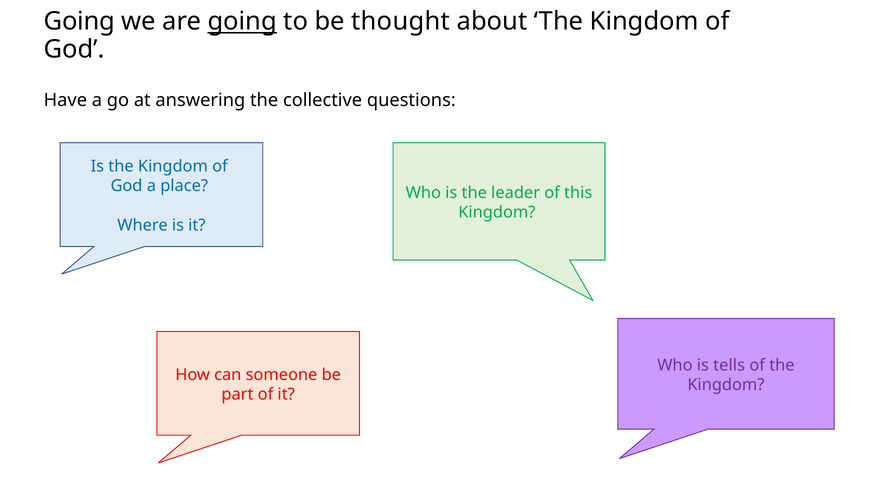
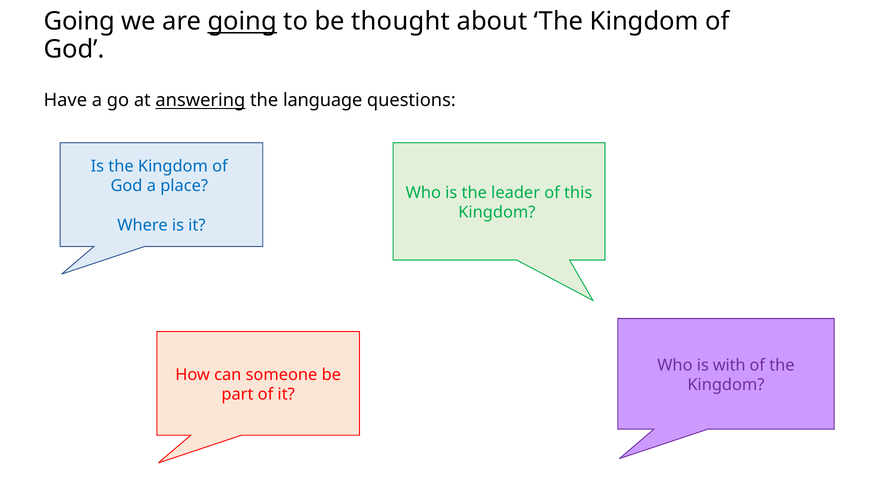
answering underline: none -> present
collective: collective -> language
tells: tells -> with
